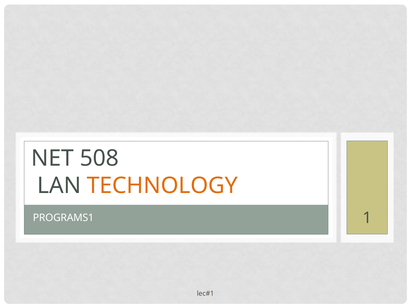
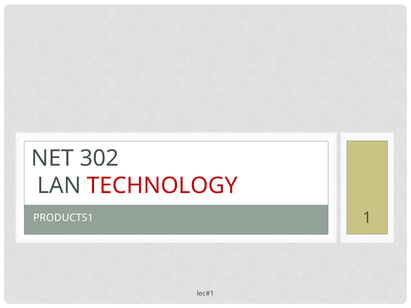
508: 508 -> 302
TECHNOLOGY colour: orange -> red
PROGRAMS1: PROGRAMS1 -> PRODUCTS1
